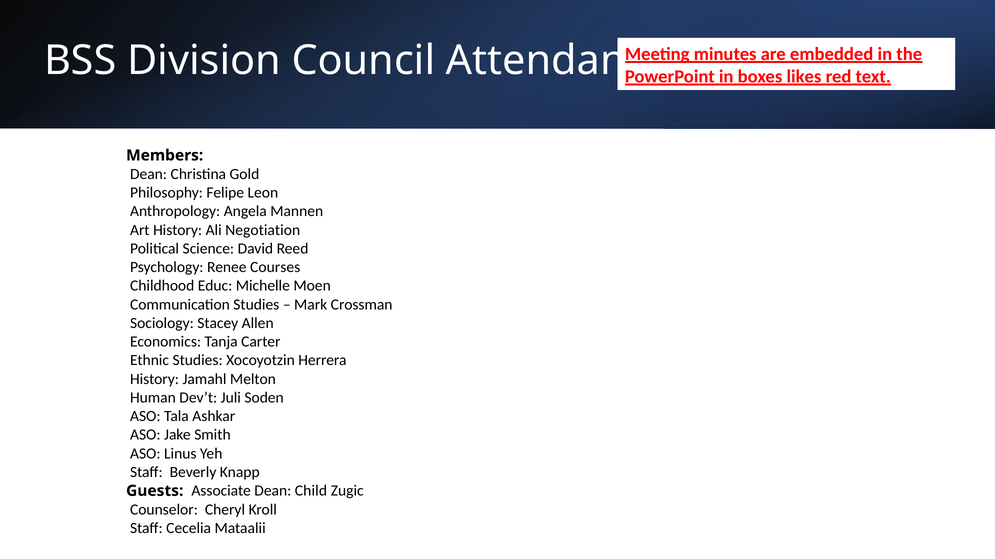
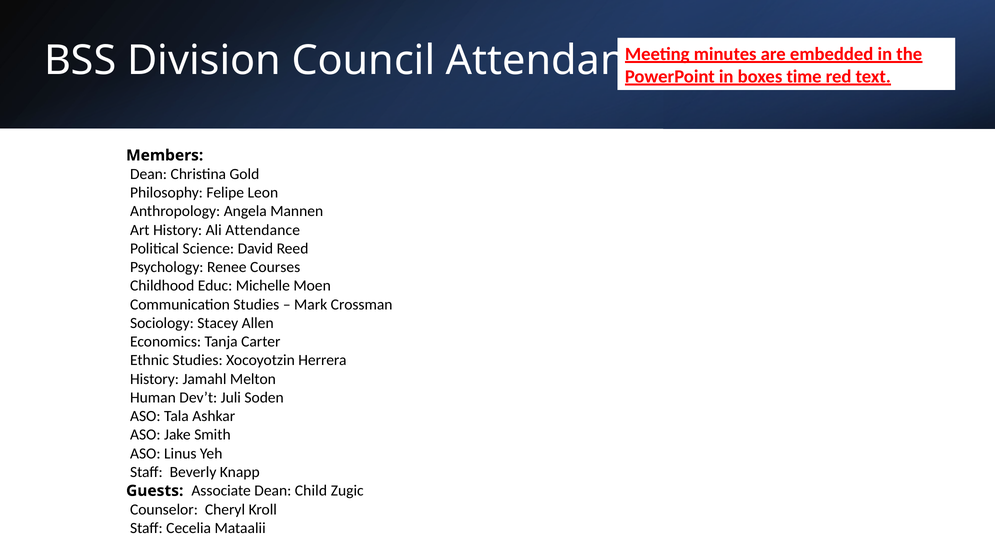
likes: likes -> time
Ali Negotiation: Negotiation -> Attendance
